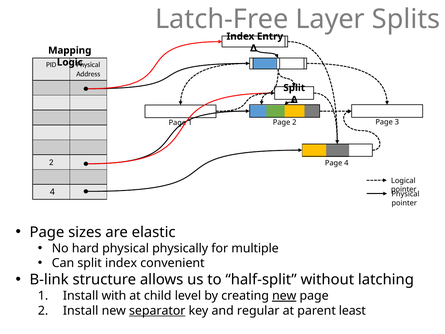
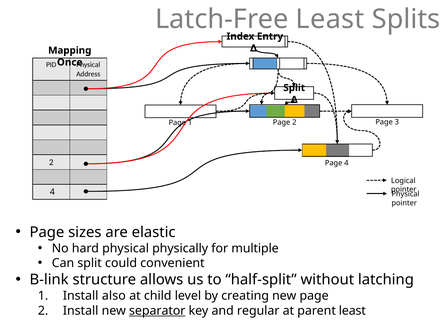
Layer at (330, 19): Layer -> Least
Logic: Logic -> Once
split index: index -> could
with: with -> also
new at (284, 296) underline: present -> none
